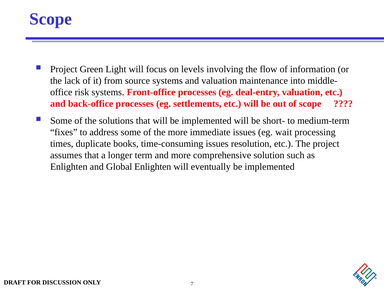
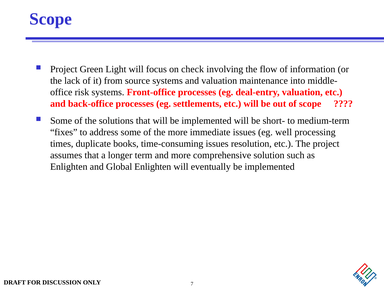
levels: levels -> check
wait: wait -> well
